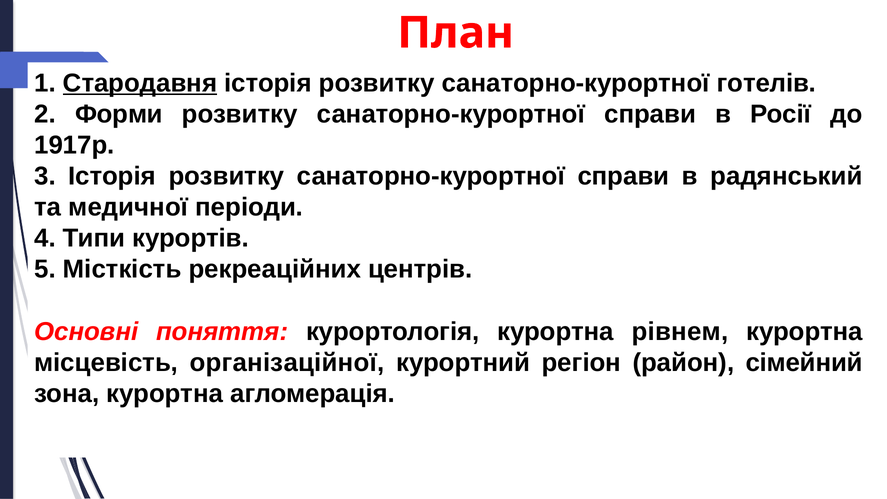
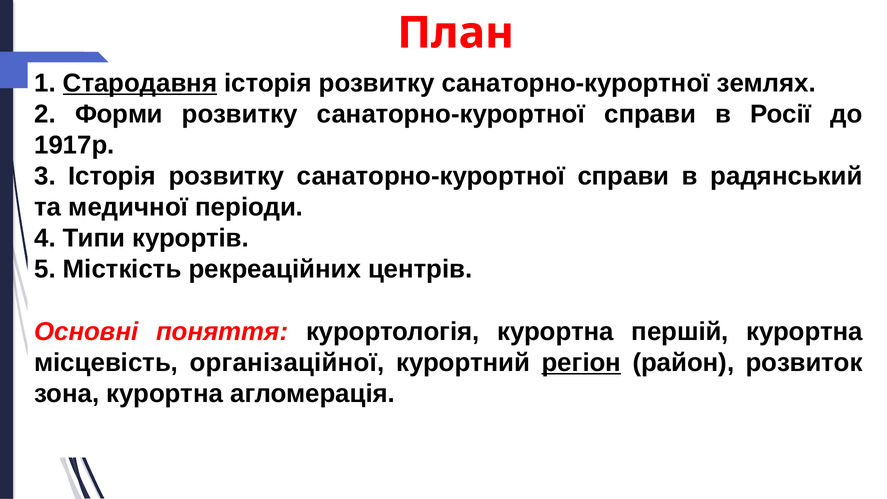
готелів: готелів -> землях
рівнем: рівнем -> першій
регіон underline: none -> present
сімейний: сімейний -> розвиток
